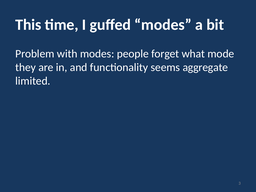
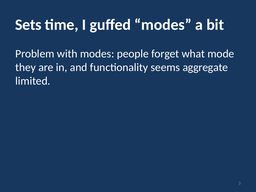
This: This -> Sets
